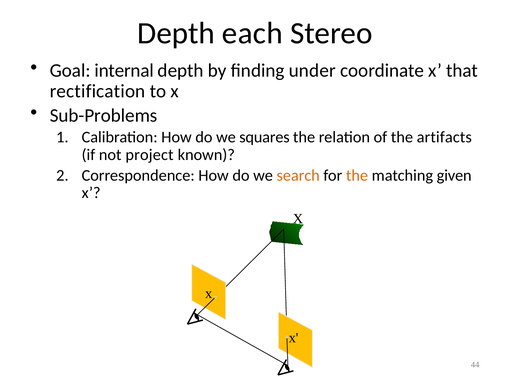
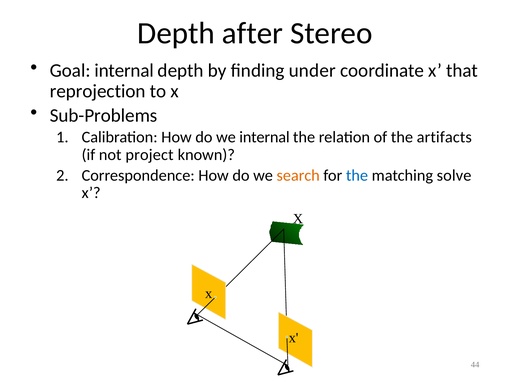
each: each -> after
rectification: rectification -> reprojection
we squares: squares -> internal
the at (357, 176) colour: orange -> blue
given: given -> solve
